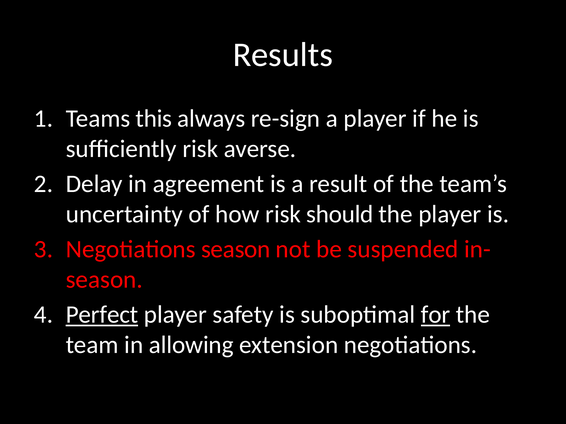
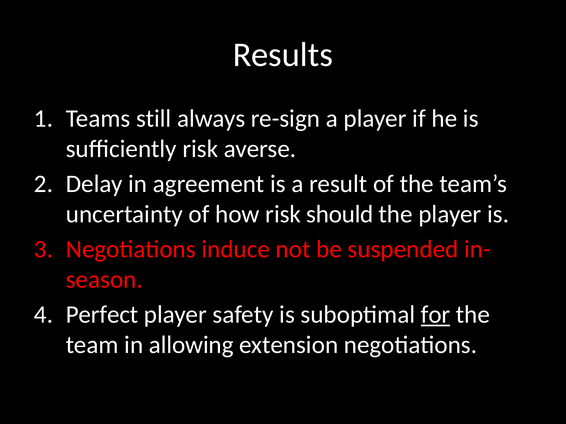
this: this -> still
Negotiations season: season -> induce
Perfect underline: present -> none
